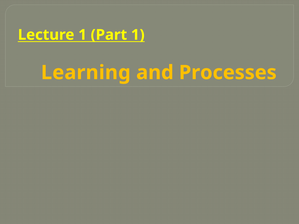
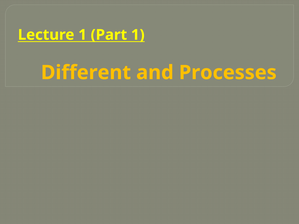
Learning: Learning -> Different
